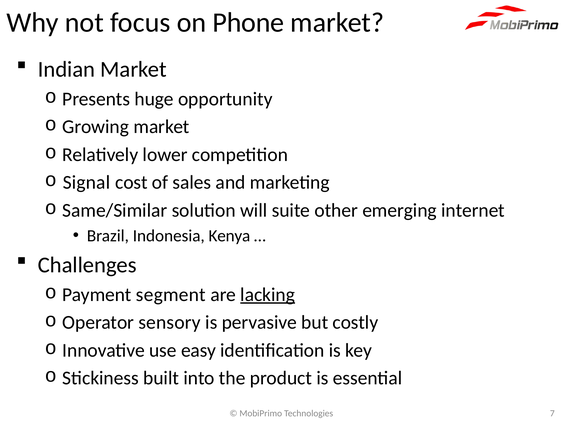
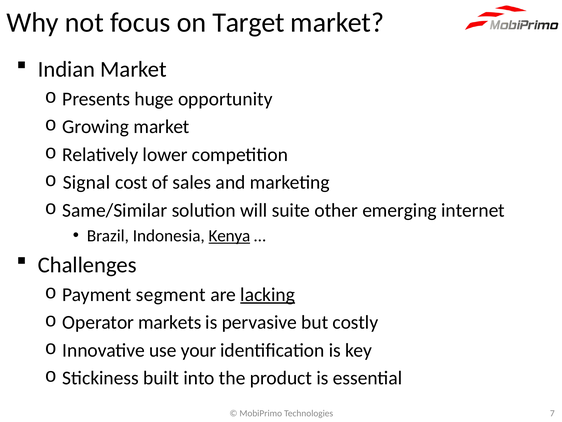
Phone: Phone -> Target
Kenya underline: none -> present
sensory: sensory -> markets
easy: easy -> your
